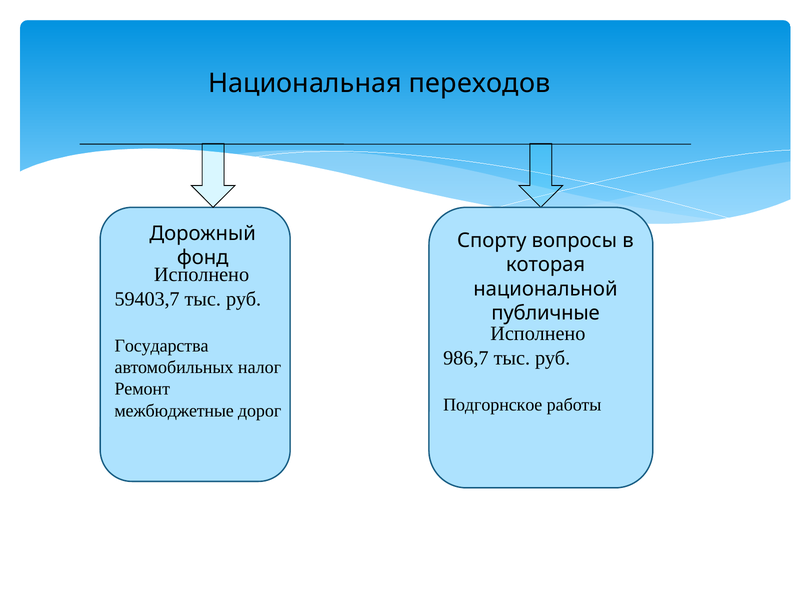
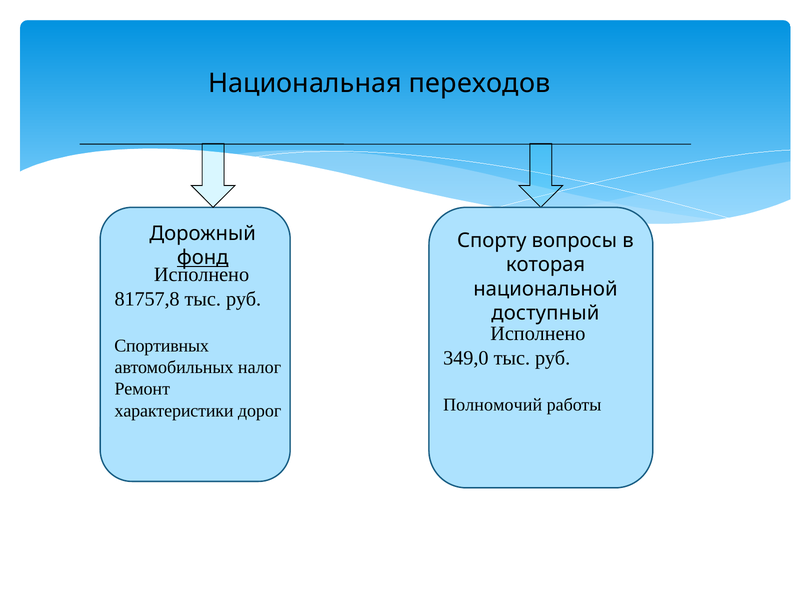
фонд underline: none -> present
59403,7: 59403,7 -> 81757,8
публичные: публичные -> доступный
Государства: Государства -> Спортивных
986,7: 986,7 -> 349,0
Подгорнское: Подгорнское -> Полномочий
межбюджетные: межбюджетные -> характеристики
